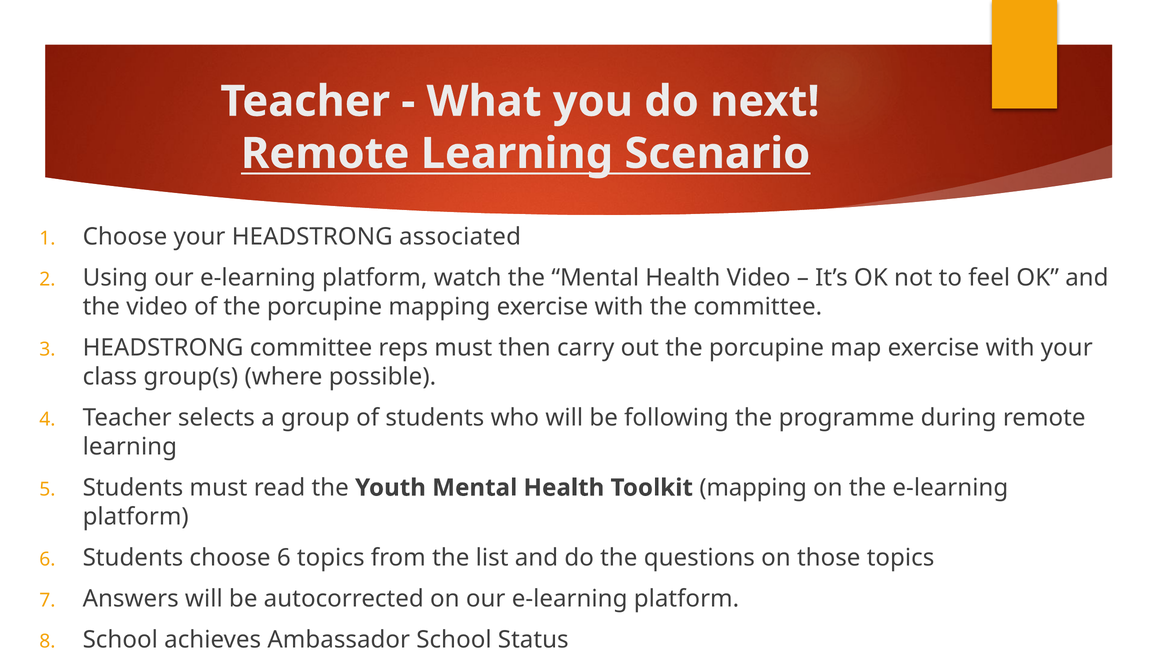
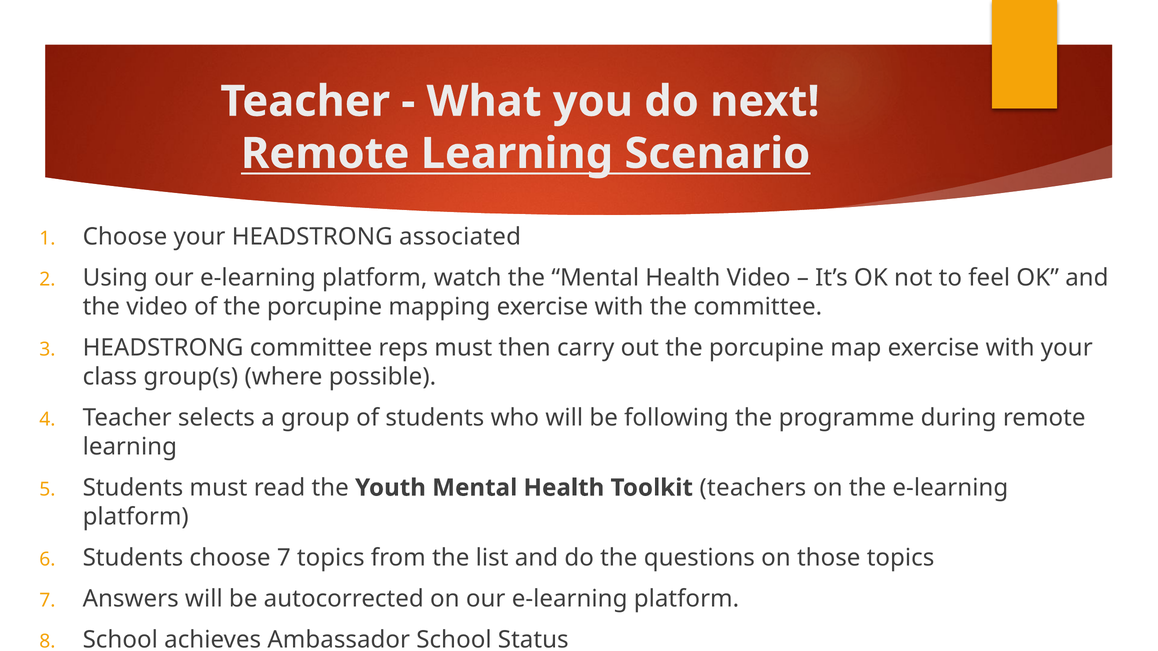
Toolkit mapping: mapping -> teachers
choose 6: 6 -> 7
